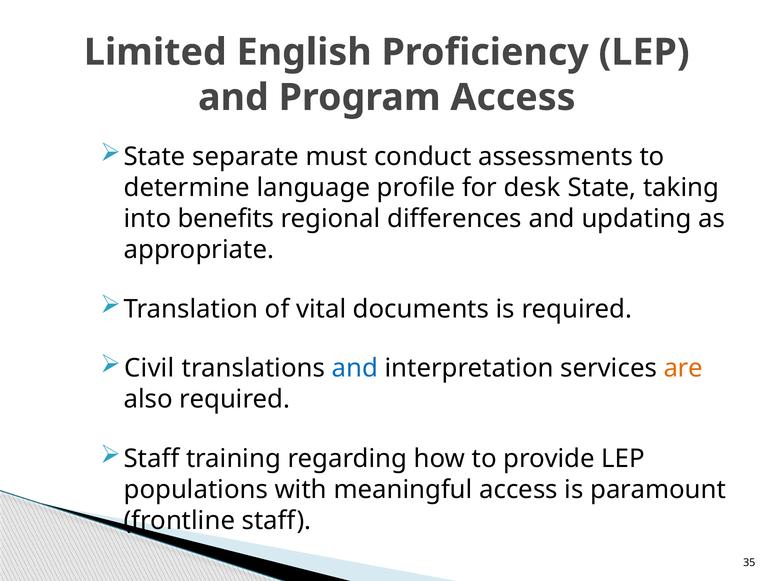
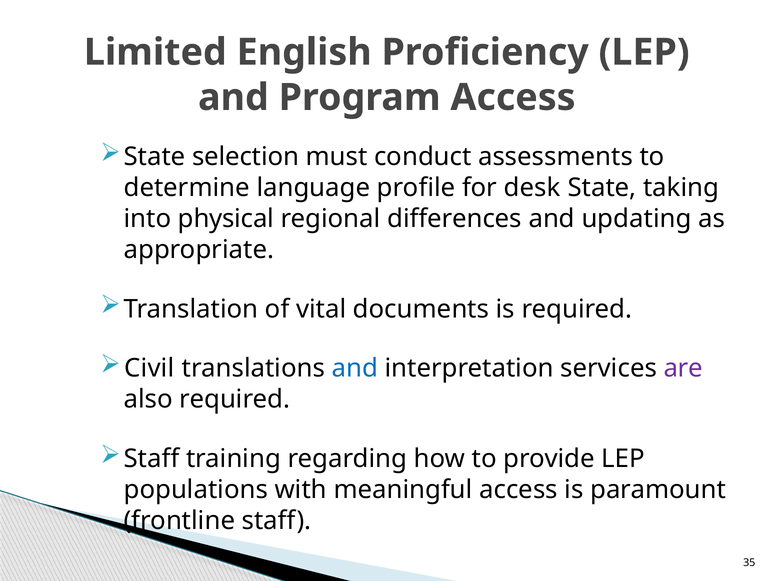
separate: separate -> selection
benefits: benefits -> physical
are colour: orange -> purple
